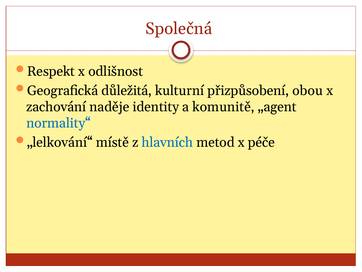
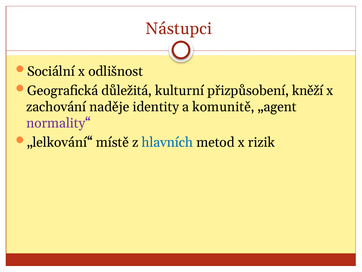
Společná: Společná -> Nástupci
Respekt: Respekt -> Sociální
obou: obou -> kněží
normality“ colour: blue -> purple
péče: péče -> rizik
